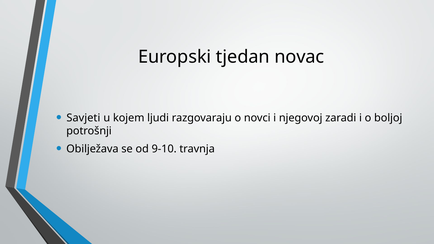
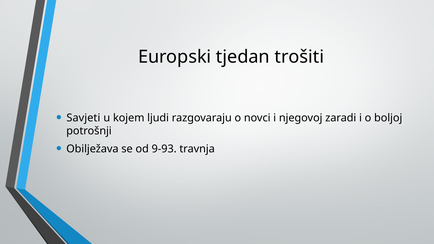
novac: novac -> trošiti
9-10: 9-10 -> 9-93
